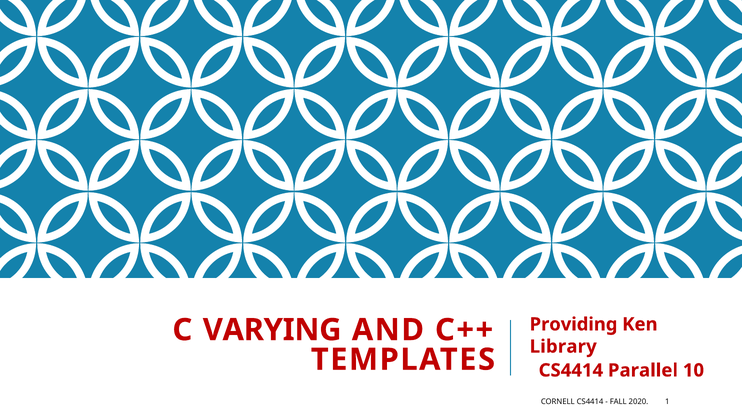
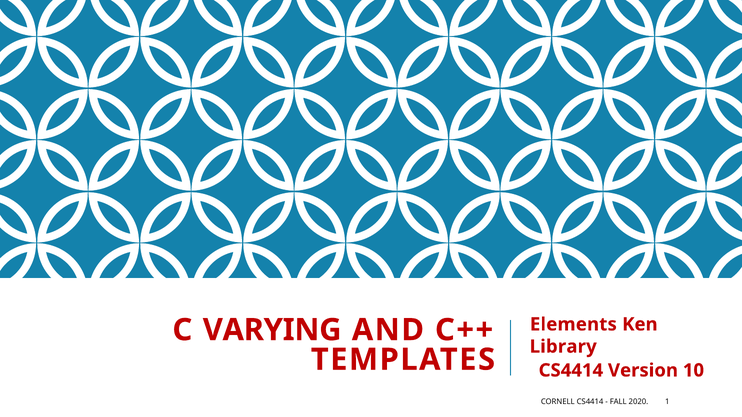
Providing: Providing -> Elements
Parallel: Parallel -> Version
